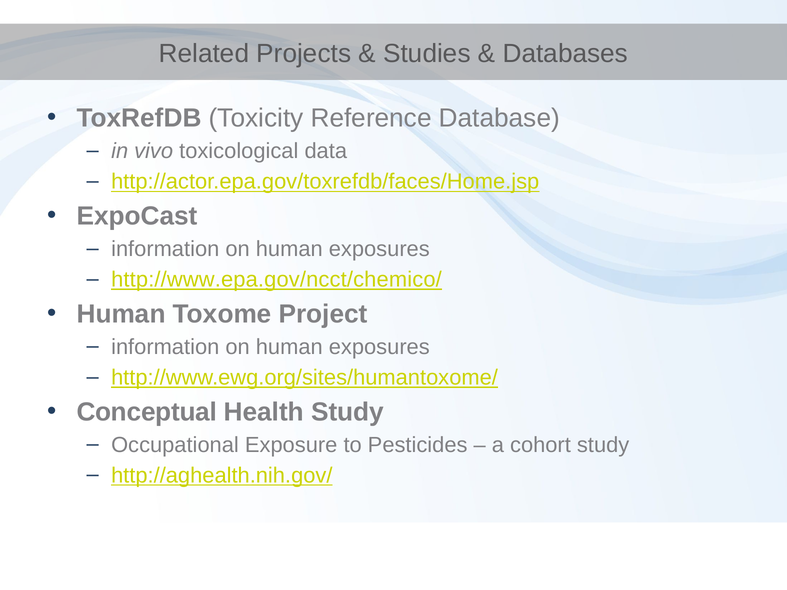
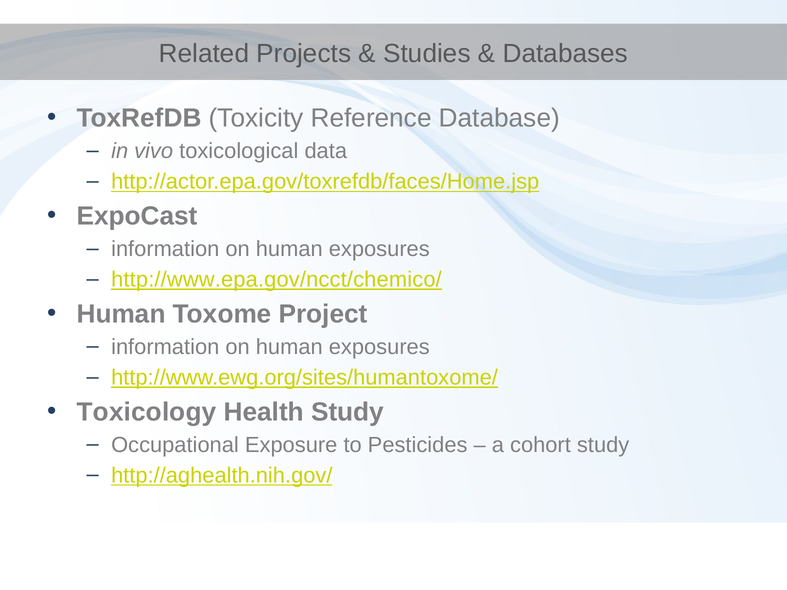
Conceptual: Conceptual -> Toxicology
